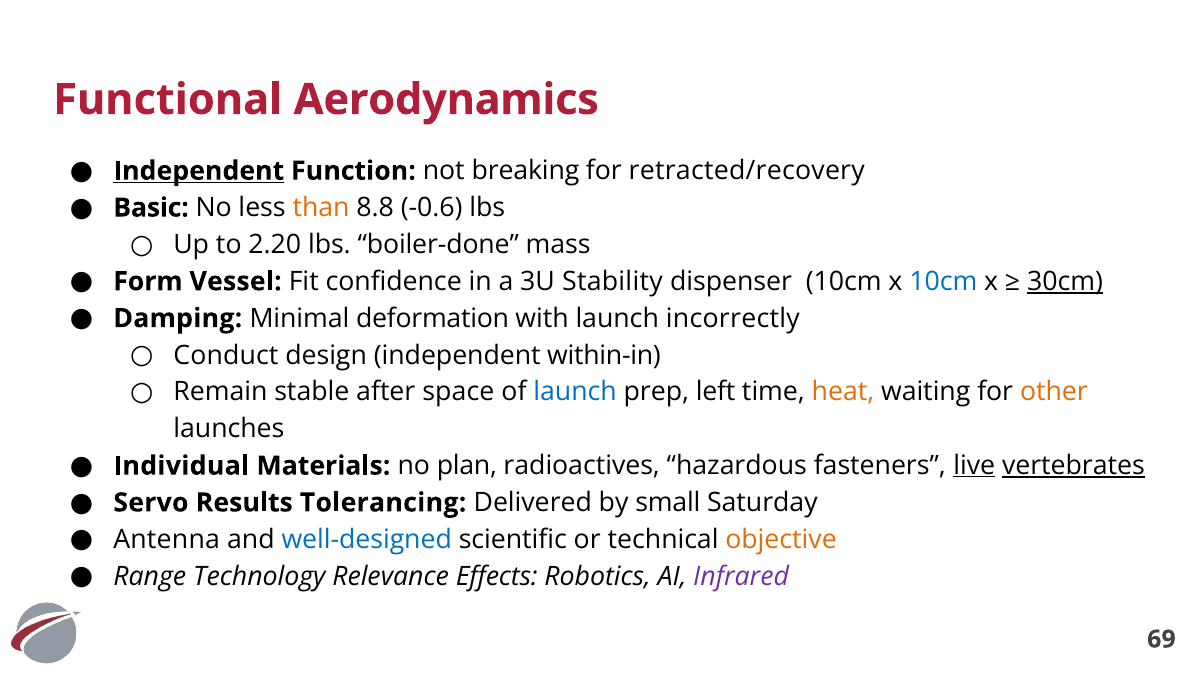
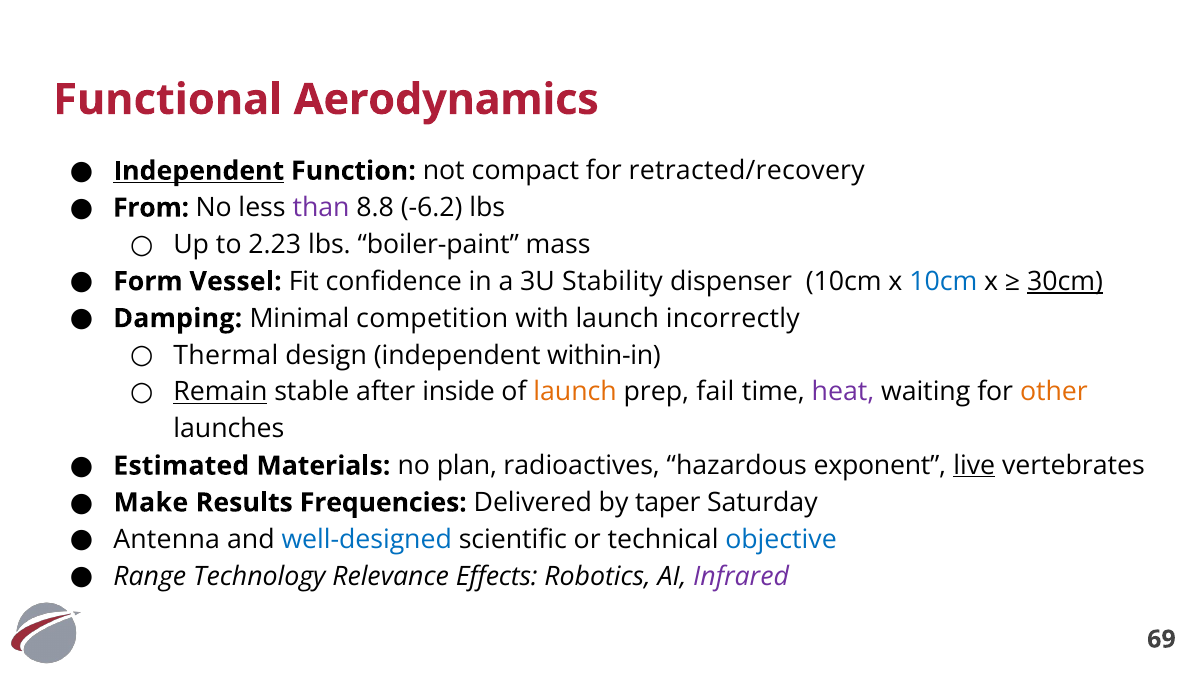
breaking: breaking -> compact
Basic: Basic -> From
than colour: orange -> purple
-0.6: -0.6 -> -6.2
2.20: 2.20 -> 2.23
boiler-done: boiler-done -> boiler-paint
deformation: deformation -> competition
Conduct: Conduct -> Thermal
Remain underline: none -> present
space: space -> inside
launch at (575, 392) colour: blue -> orange
left: left -> fail
heat colour: orange -> purple
Individual: Individual -> Estimated
fasteners: fasteners -> exponent
vertebrates underline: present -> none
Servo: Servo -> Make
Tolerancing: Tolerancing -> Frequencies
small: small -> taper
objective colour: orange -> blue
